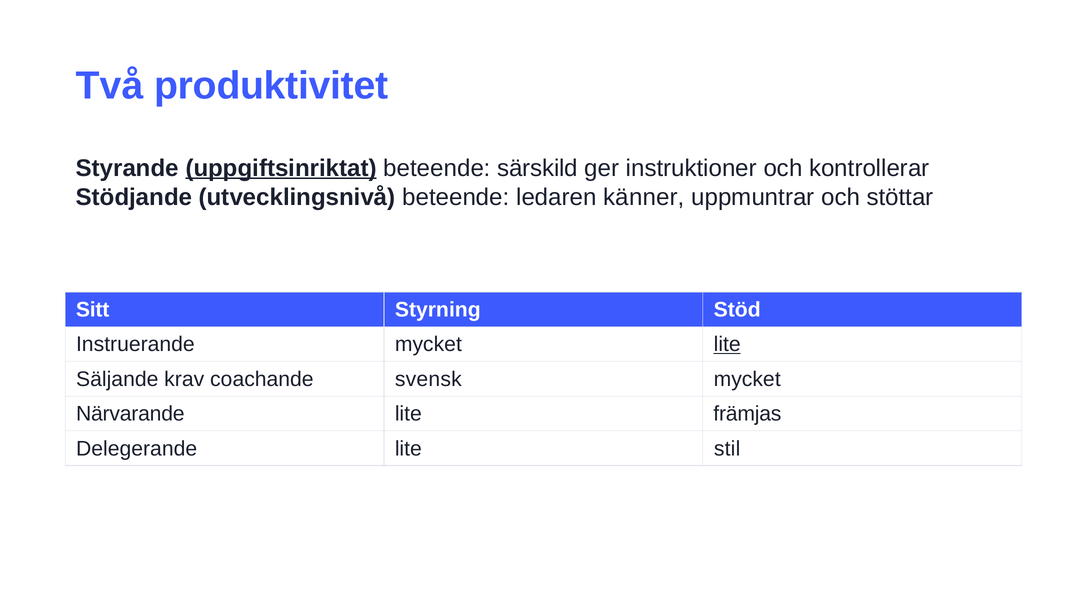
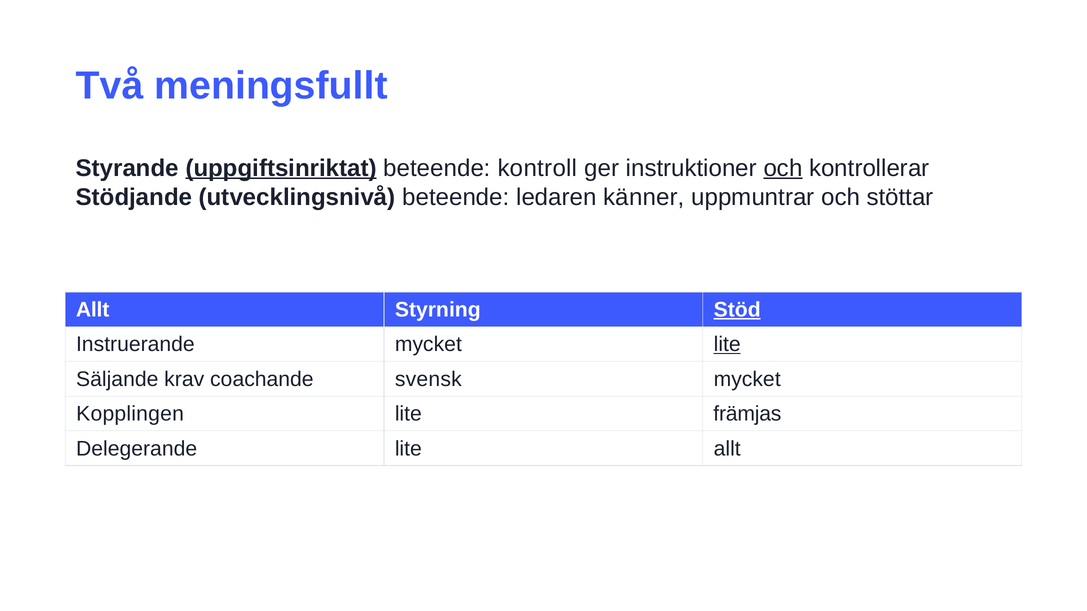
produktivitet: produktivitet -> meningsfullt
särskild: särskild -> kontroll
och at (783, 168) underline: none -> present
Sitt at (93, 310): Sitt -> Allt
Stöd underline: none -> present
Närvarande: Närvarande -> Kopplingen
lite stil: stil -> allt
